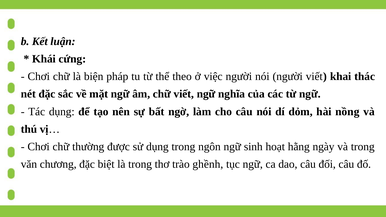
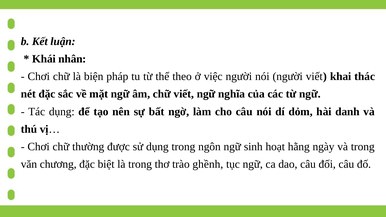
cứng: cứng -> nhân
nồng: nồng -> danh
